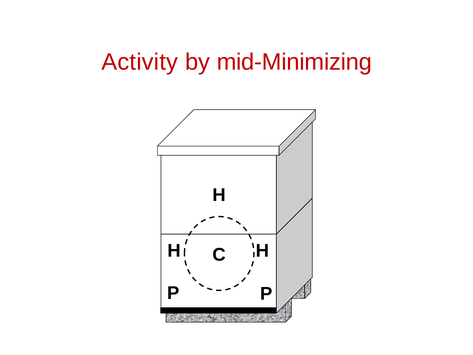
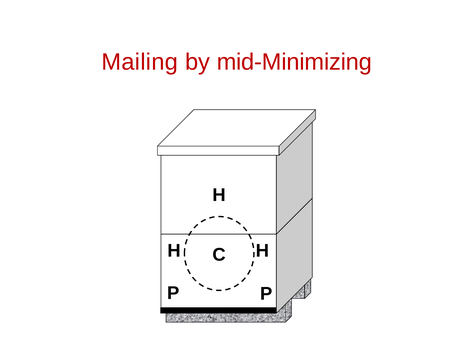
Activity: Activity -> Mailing
